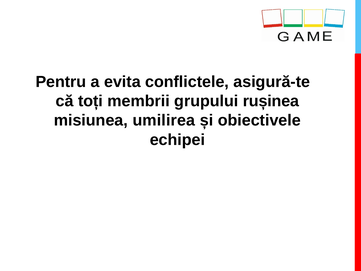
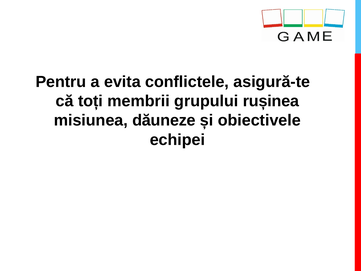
umilirea: umilirea -> dăuneze
